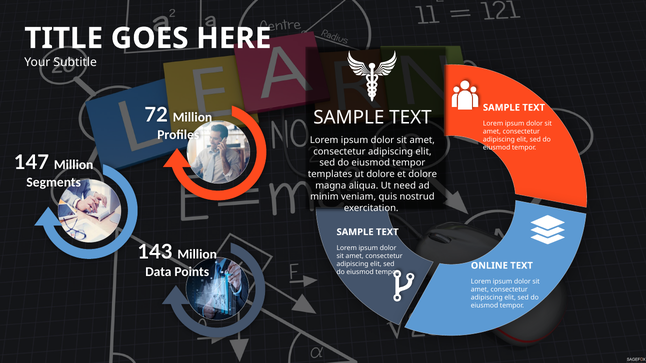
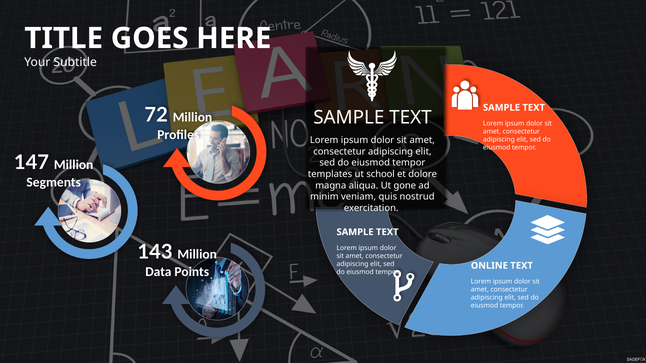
ut dolore: dolore -> school
need: need -> gone
